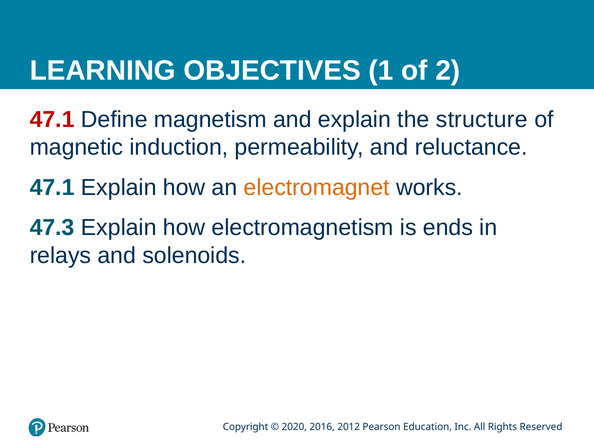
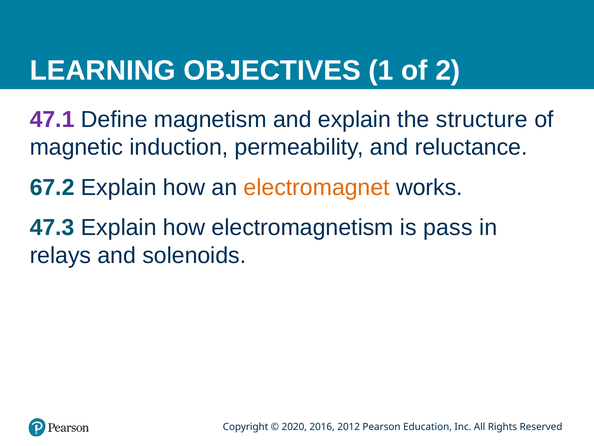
47.1 at (52, 119) colour: red -> purple
47.1 at (52, 187): 47.1 -> 67.2
ends: ends -> pass
